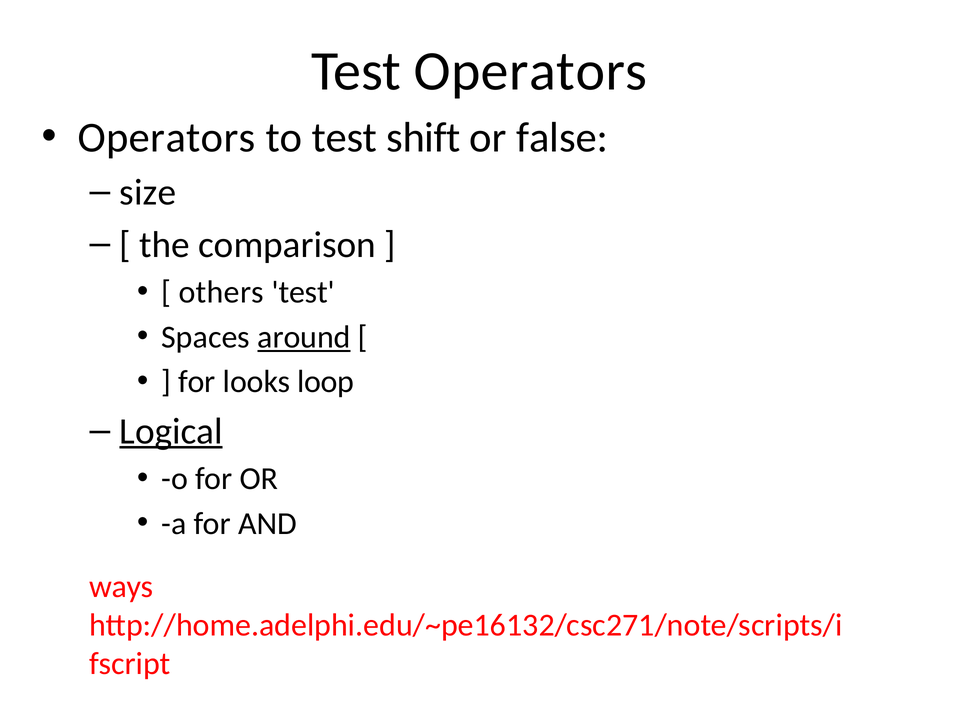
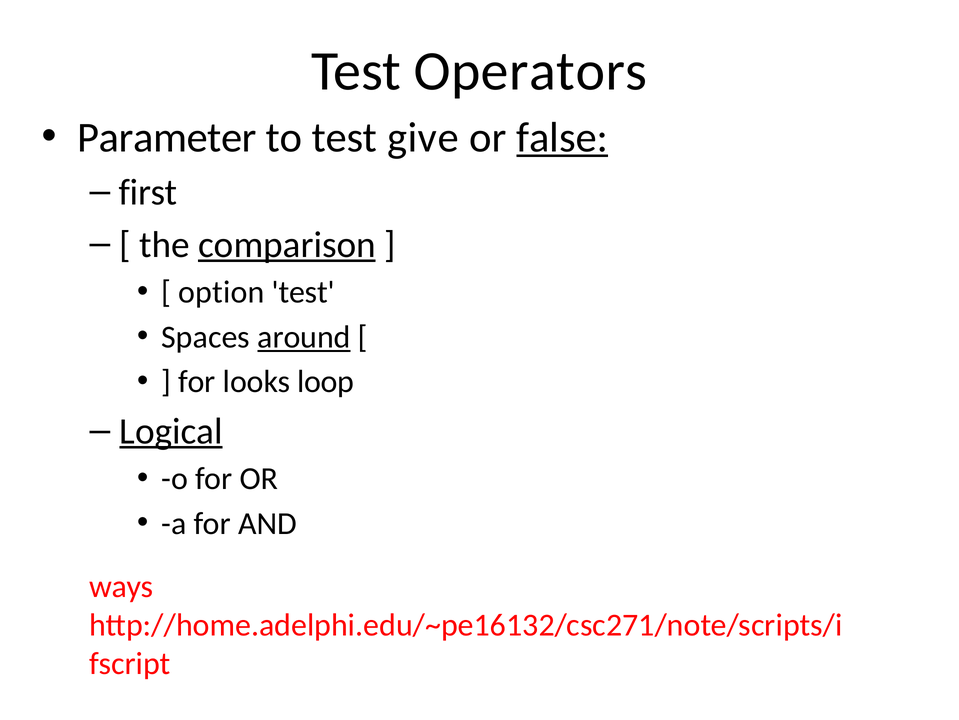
Operators at (167, 137): Operators -> Parameter
shift: shift -> give
false underline: none -> present
size: size -> first
comparison underline: none -> present
others: others -> option
